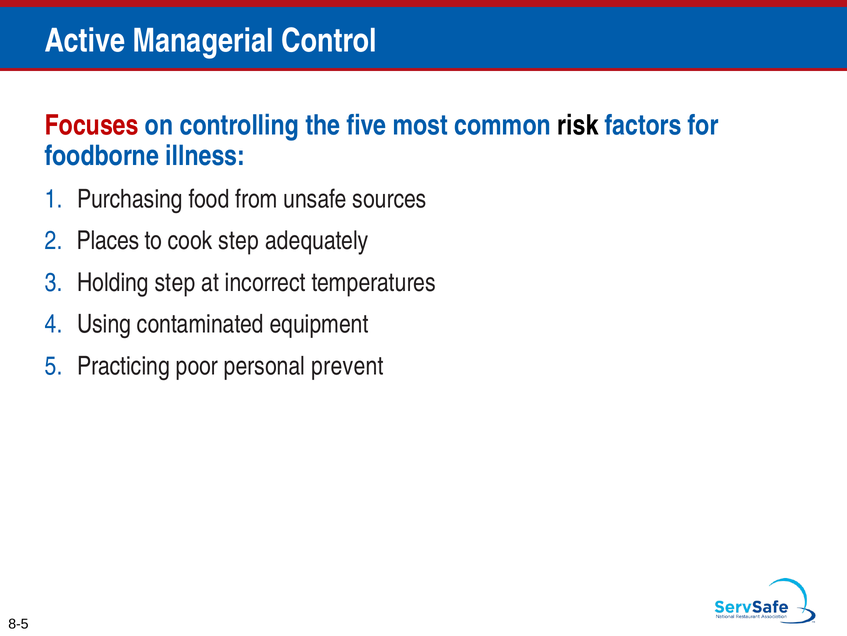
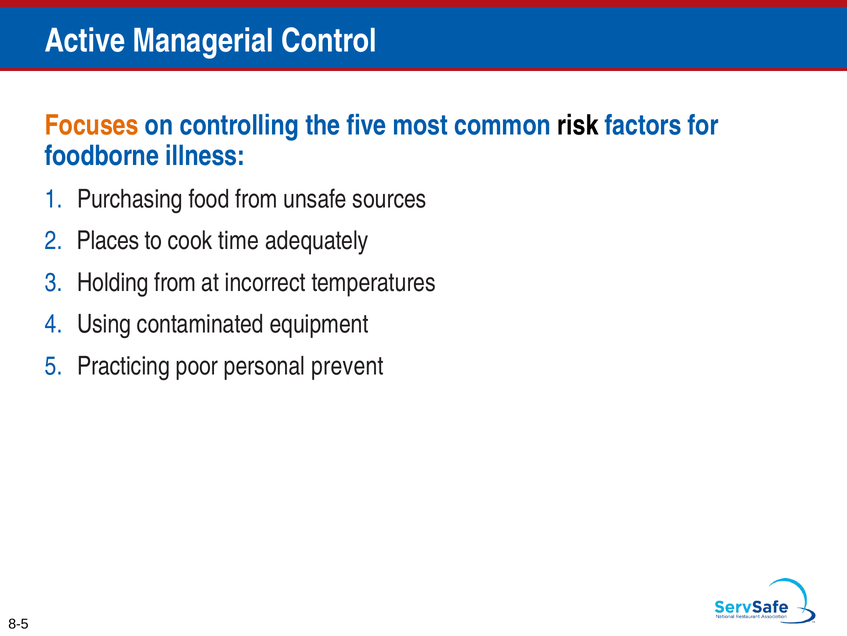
Focuses colour: red -> orange
cook step: step -> time
Holding step: step -> from
